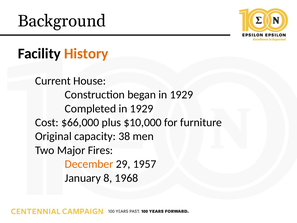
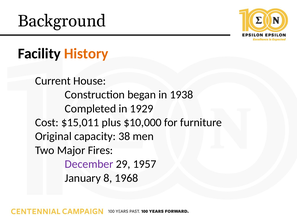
began in 1929: 1929 -> 1938
$66,000: $66,000 -> $15,011
December colour: orange -> purple
